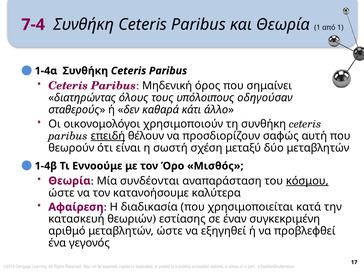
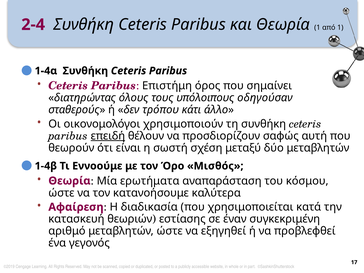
7-4: 7-4 -> 2-4
Μηδενική: Μηδενική -> Επιστήμη
καθαρά: καθαρά -> τρόπου
συνδέονται: συνδέονται -> ερωτήματα
κόσμου underline: present -> none
